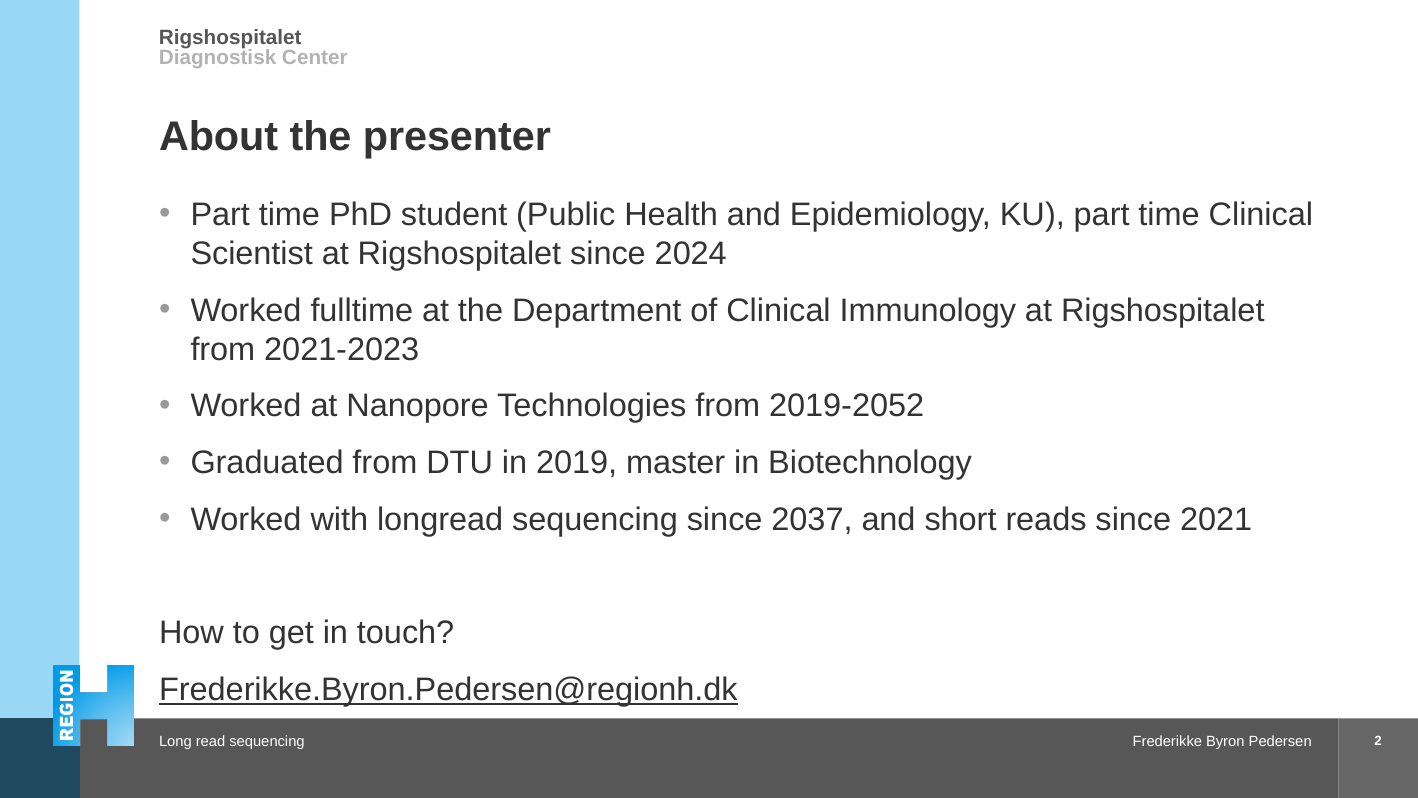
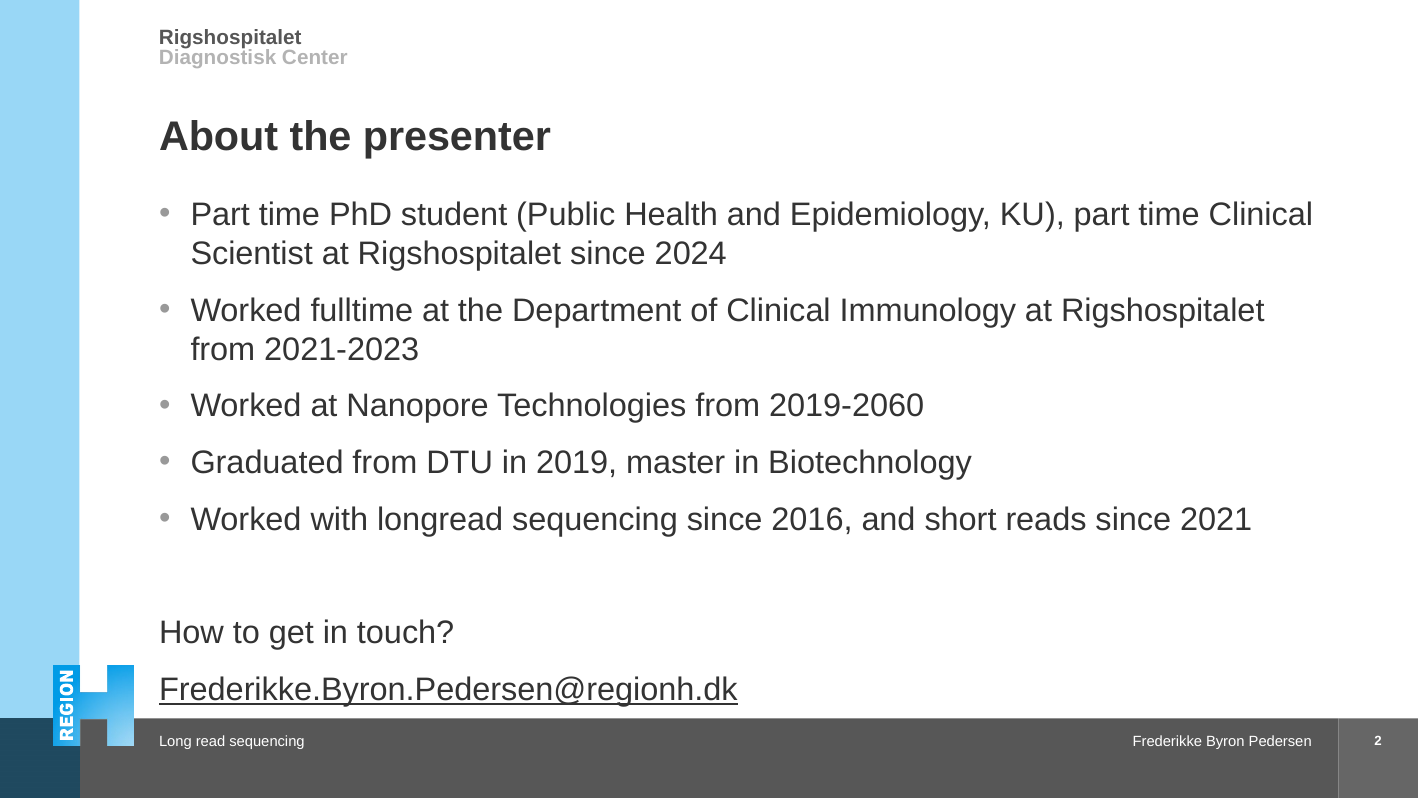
2019-2052: 2019-2052 -> 2019-2060
2037: 2037 -> 2016
